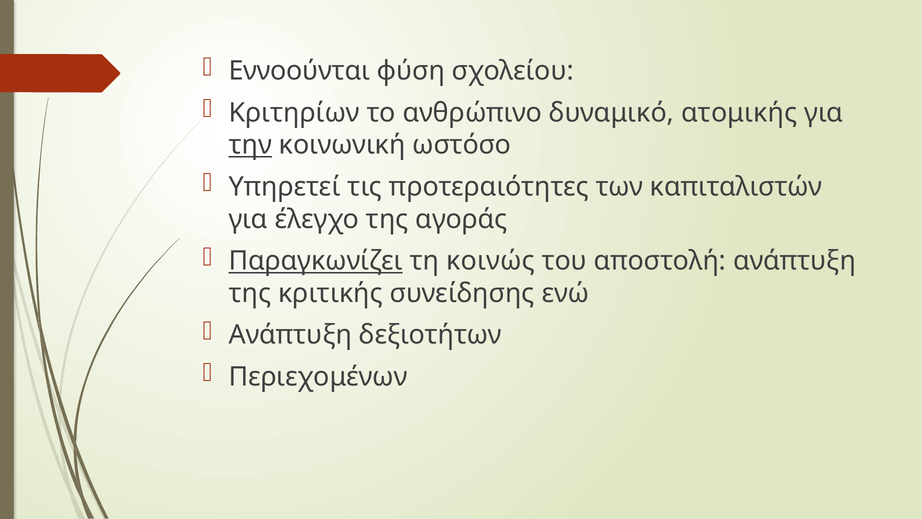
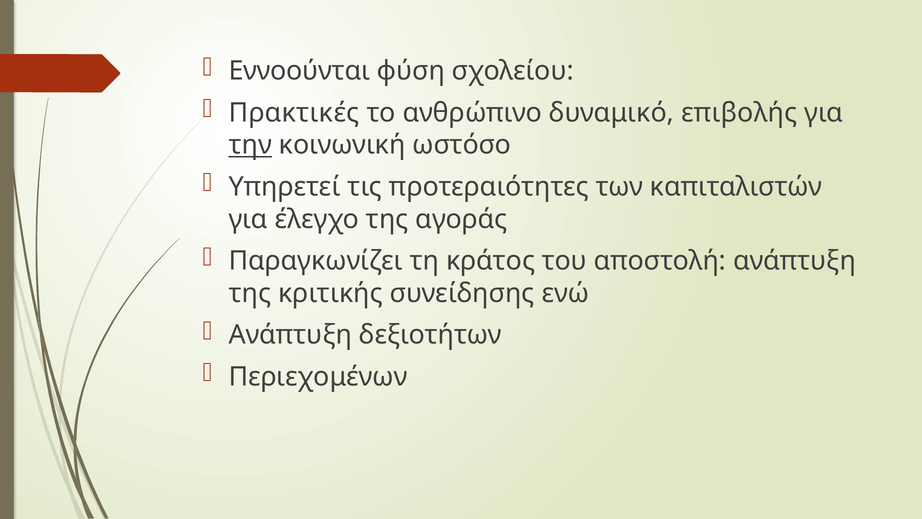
Κριτηρίων: Κριτηρίων -> Πρακτικές
ατομικής: ατομικής -> επιβολής
Παραγκωνίζει underline: present -> none
κοινώς: κοινώς -> κράτος
